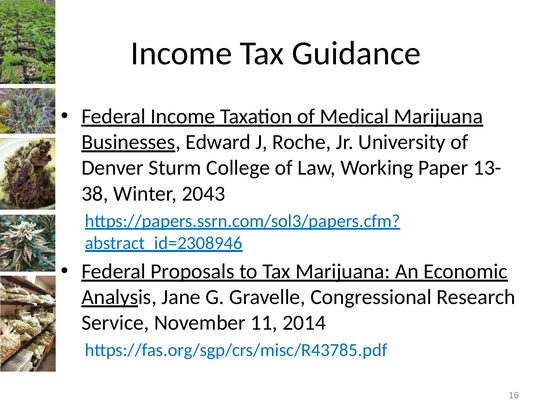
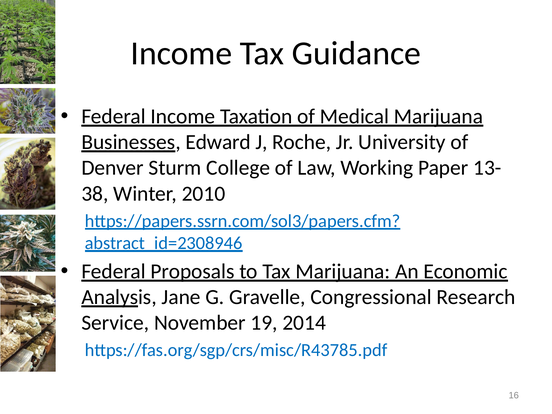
2043: 2043 -> 2010
11: 11 -> 19
